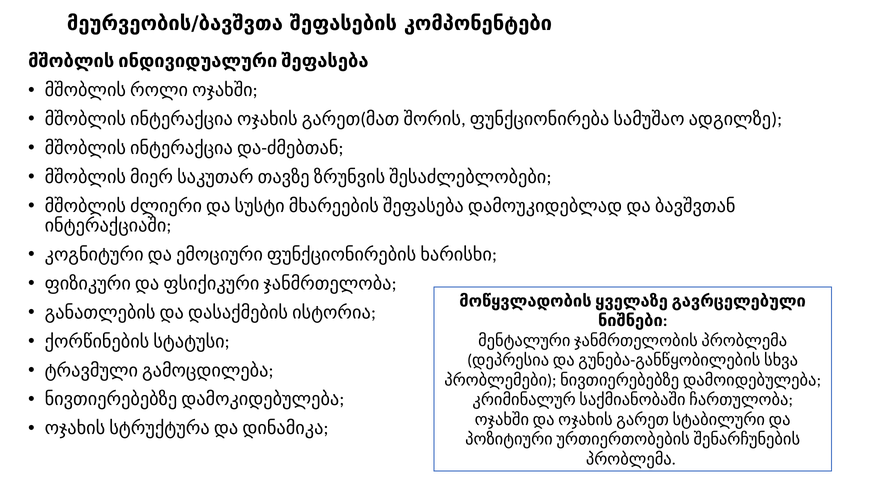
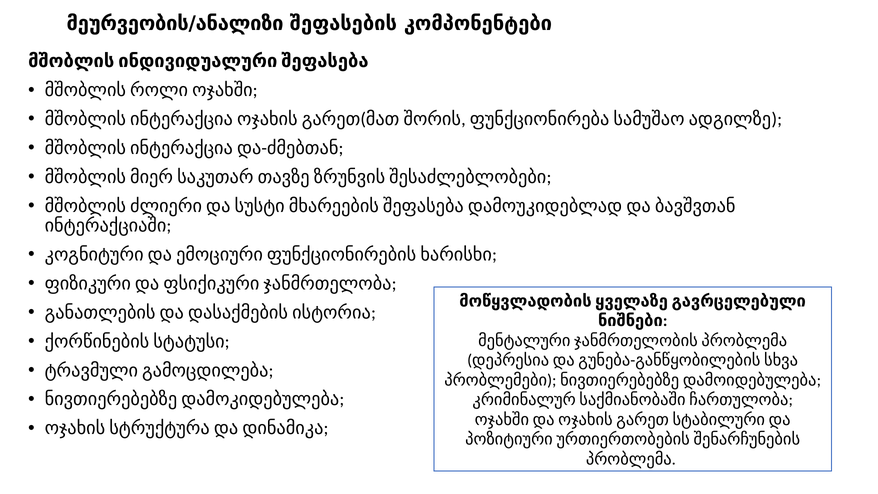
მეურვეობის/ბავშვთა: მეურვეობის/ბავშვთა -> მეურვეობის/ანალიზი
